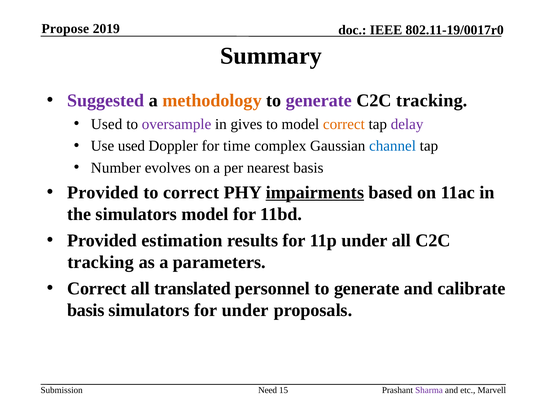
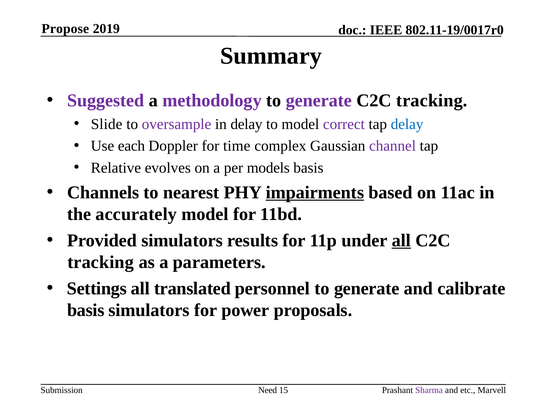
methodology colour: orange -> purple
Used at (107, 124): Used -> Slide
in gives: gives -> delay
correct at (344, 124) colour: orange -> purple
delay at (407, 124) colour: purple -> blue
Use used: used -> each
channel colour: blue -> purple
Number: Number -> Relative
nearest: nearest -> models
Provided at (103, 192): Provided -> Channels
to correct: correct -> nearest
the simulators: simulators -> accurately
Provided estimation: estimation -> simulators
all at (401, 240) underline: none -> present
Correct at (97, 288): Correct -> Settings
for under: under -> power
